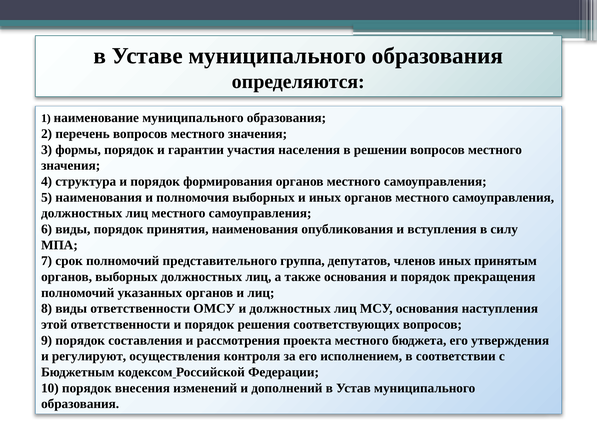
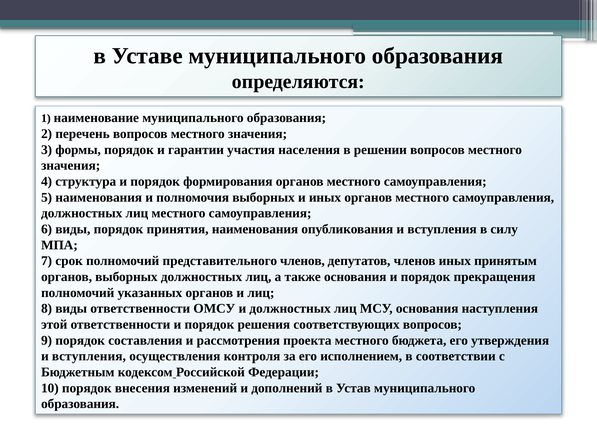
представительного группа: группа -> членов
регулируют at (89, 357): регулируют -> вступления
